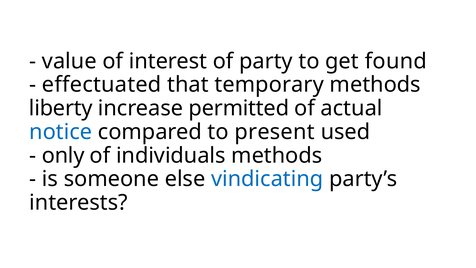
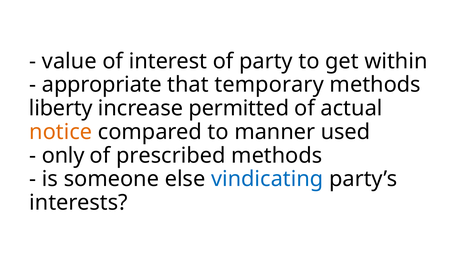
found: found -> within
effectuated: effectuated -> appropriate
notice colour: blue -> orange
present: present -> manner
individuals: individuals -> prescribed
